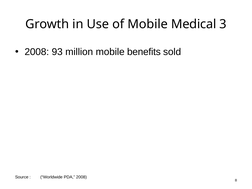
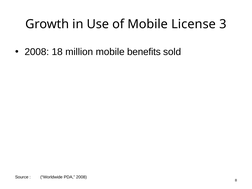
Medical: Medical -> License
93: 93 -> 18
